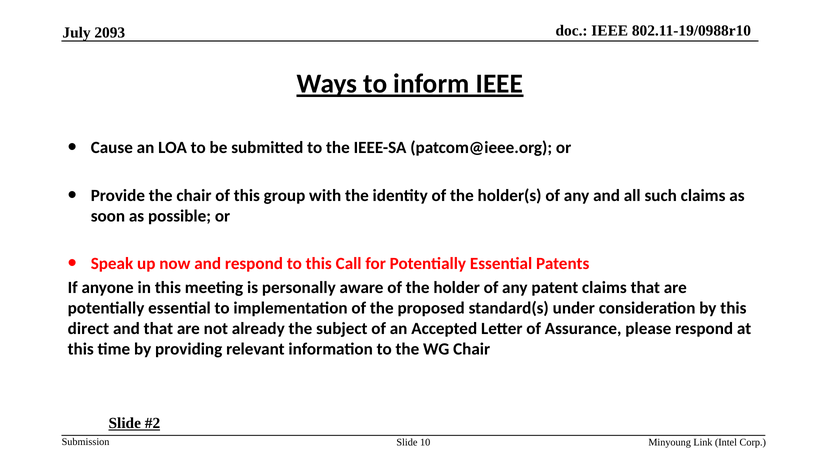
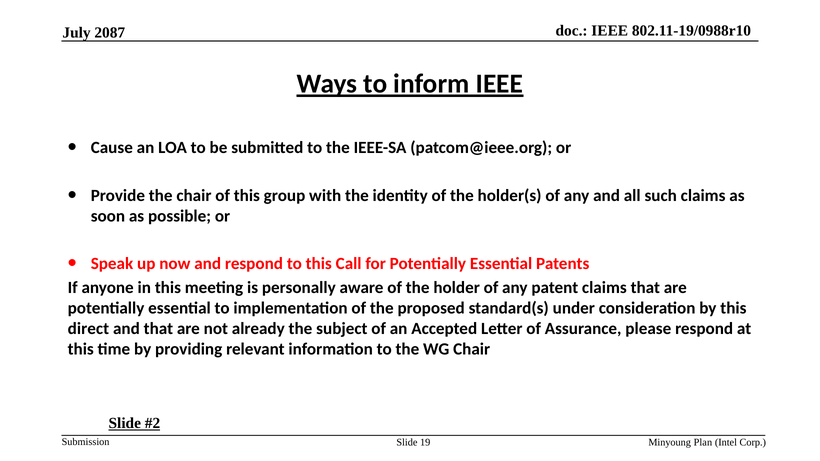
2093: 2093 -> 2087
10: 10 -> 19
Link: Link -> Plan
